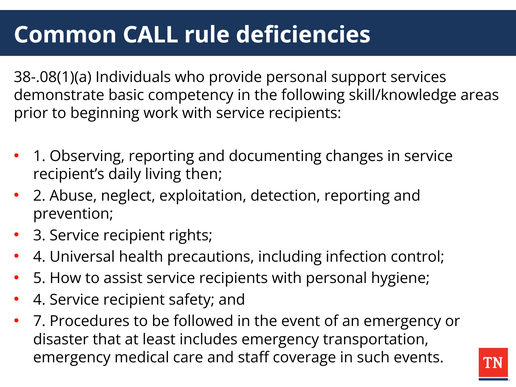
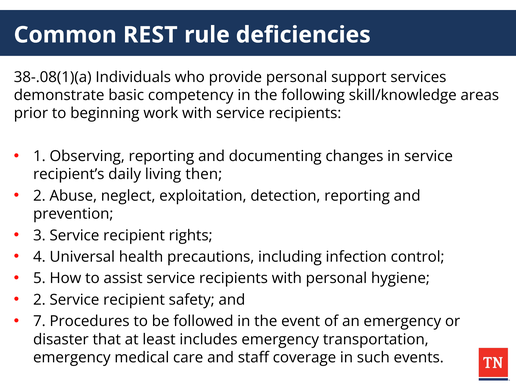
CALL: CALL -> REST
4 at (39, 300): 4 -> 2
